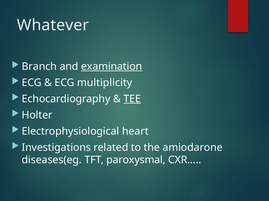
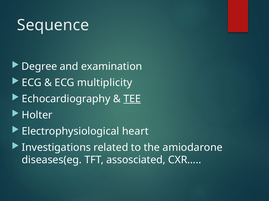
Whatever: Whatever -> Sequence
Branch: Branch -> Degree
examination underline: present -> none
paroxysmal: paroxysmal -> assosciated
